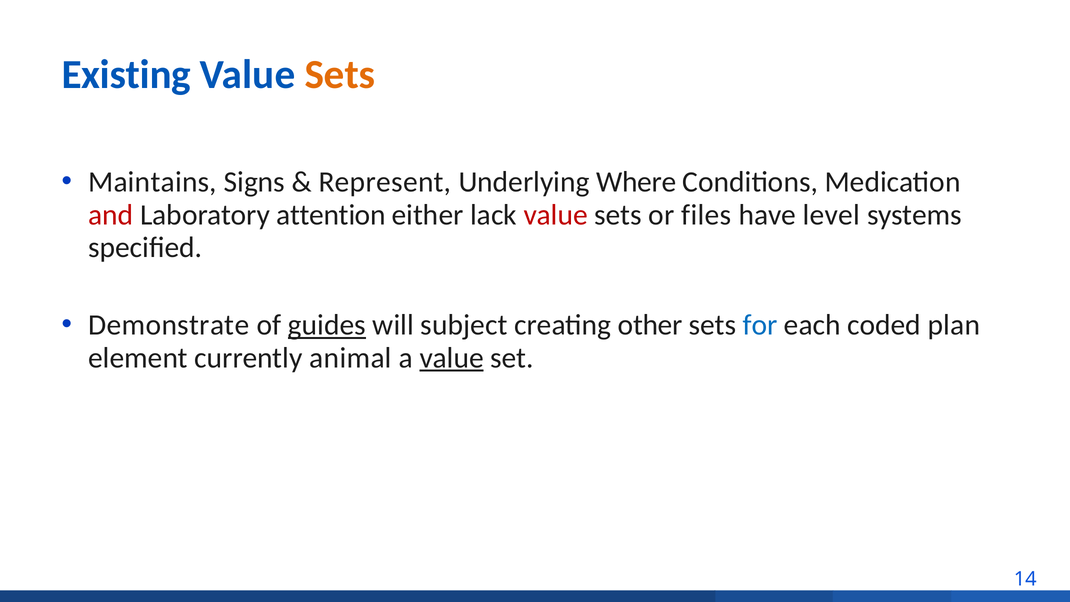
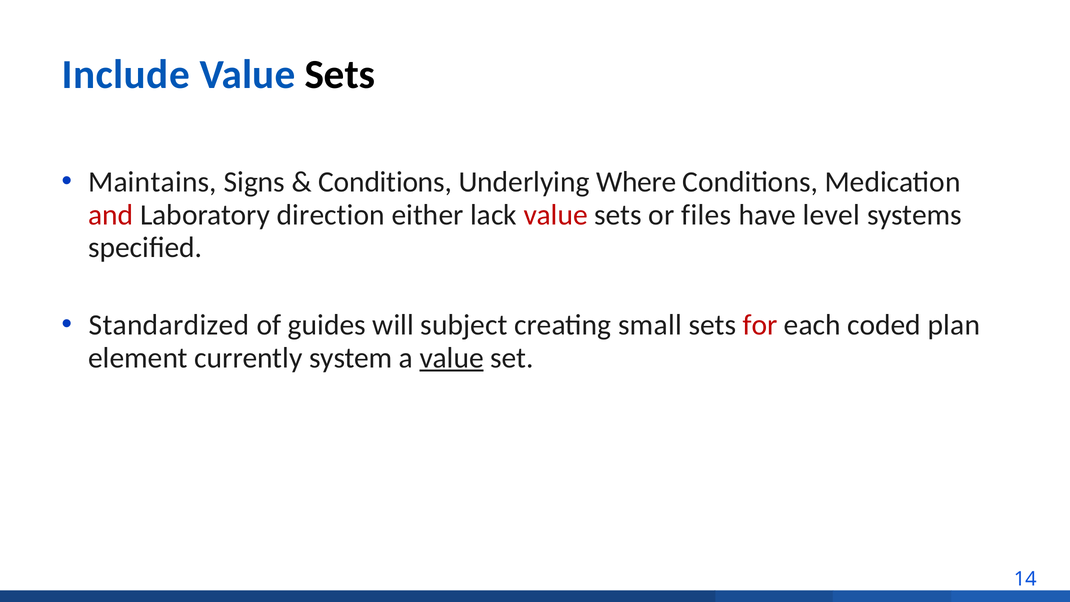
Existing: Existing -> Include
Sets at (340, 75) colour: orange -> black
Represent at (385, 182): Represent -> Conditions
attention: attention -> direction
Demonstrate: Demonstrate -> Standardized
guides underline: present -> none
other: other -> small
for colour: blue -> red
animal: animal -> system
